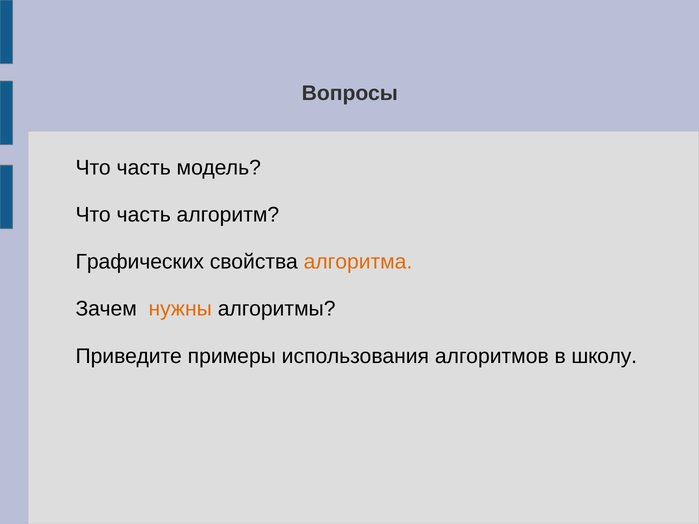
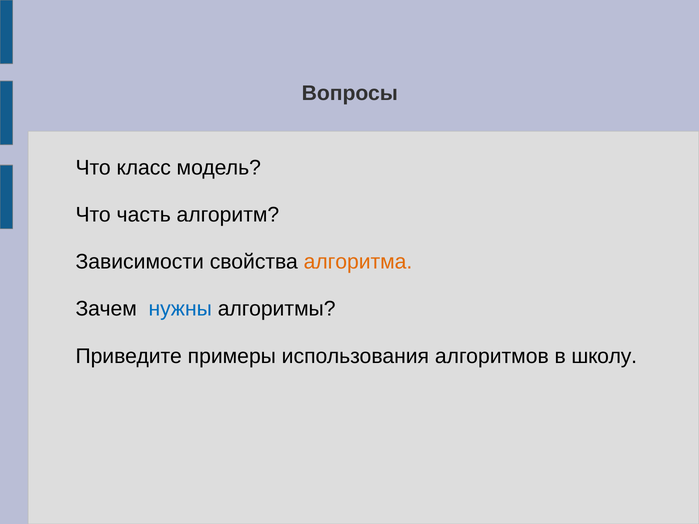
часть at (144, 168): часть -> класс
Графических: Графических -> Зависимости
нужны colour: orange -> blue
